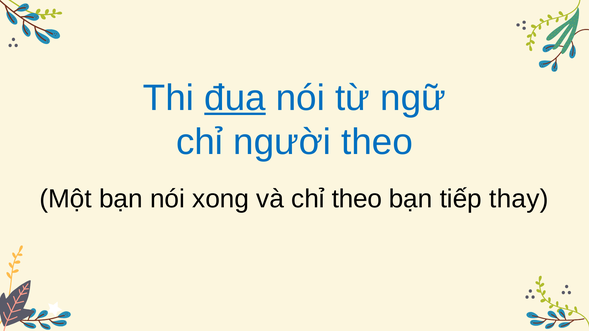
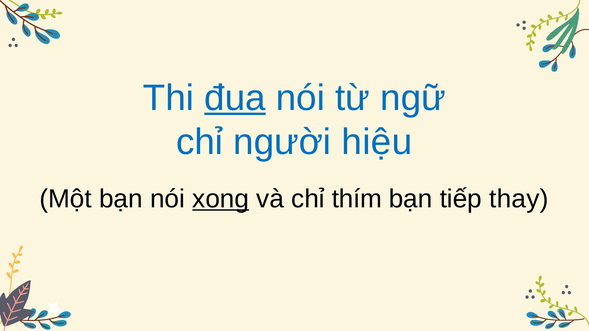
người theo: theo -> hiệu
xong underline: none -> present
chỉ theo: theo -> thím
